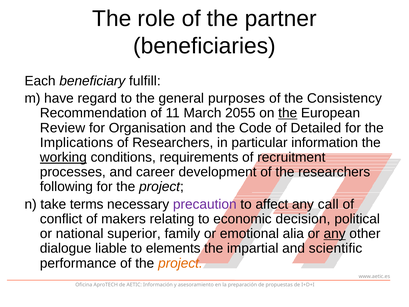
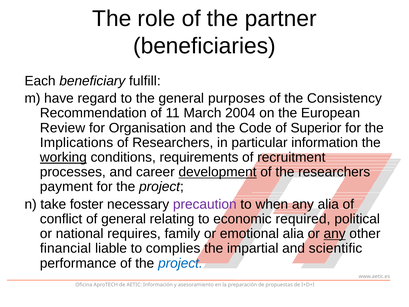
2055: 2055 -> 2004
the at (288, 113) underline: present -> none
Detailed: Detailed -> Superior
development underline: none -> present
following: following -> payment
terms: terms -> foster
affect: affect -> when
any call: call -> alia
of makers: makers -> general
decision: decision -> required
superior: superior -> requires
dialogue: dialogue -> financial
elements: elements -> complies
project at (180, 263) colour: orange -> blue
